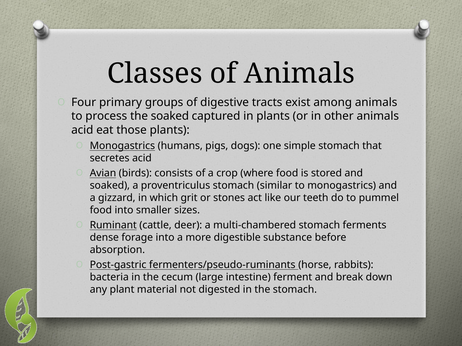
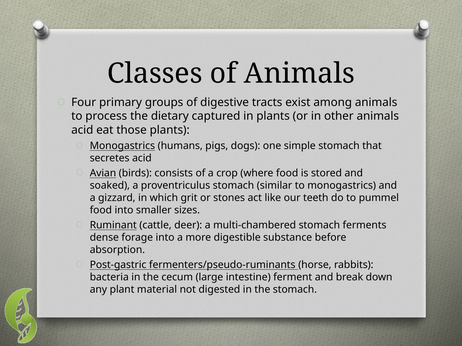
the soaked: soaked -> dietary
